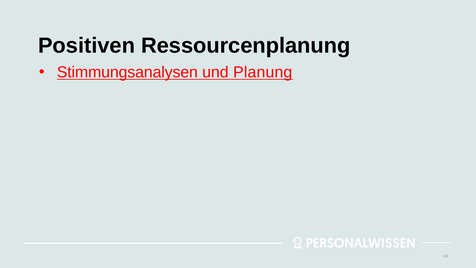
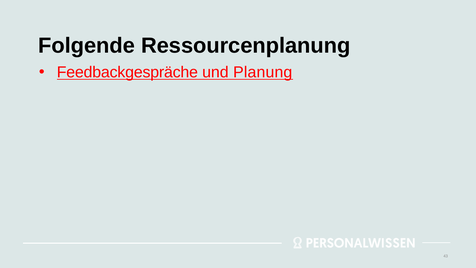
Positiven: Positiven -> Folgende
Stimmungsanalysen: Stimmungsanalysen -> Feedbackgespräche
